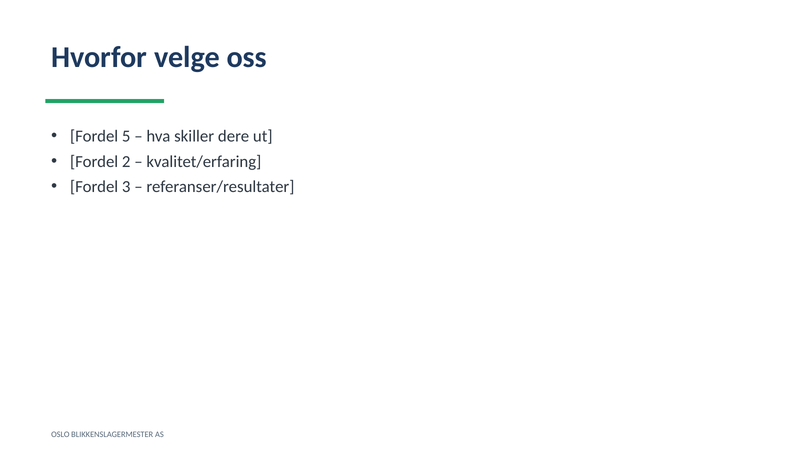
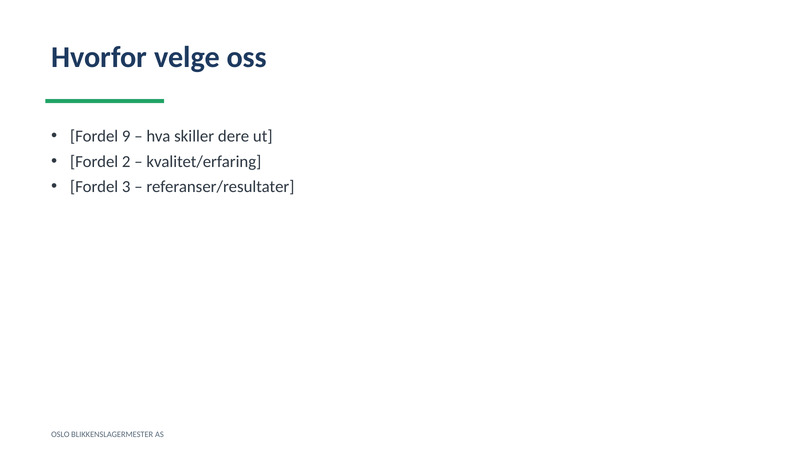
5: 5 -> 9
